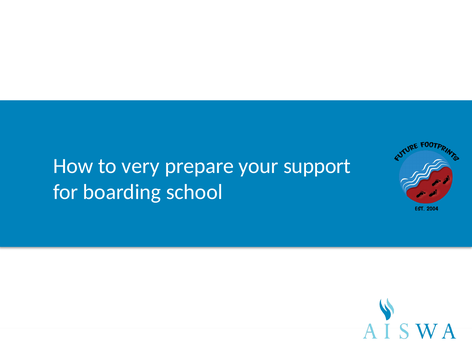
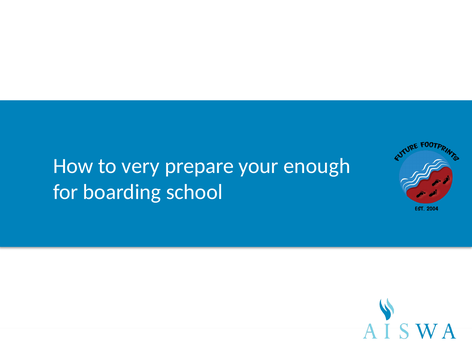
support: support -> enough
